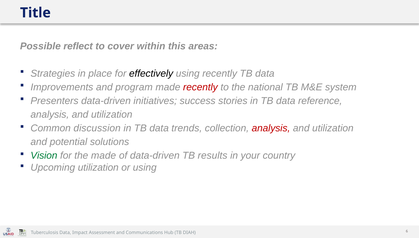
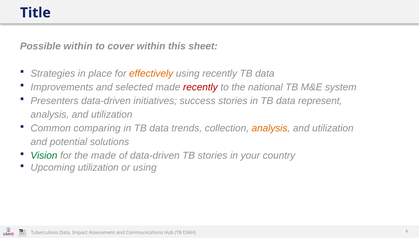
Possible reflect: reflect -> within
areas: areas -> sheet
effectively colour: black -> orange
program: program -> selected
reference: reference -> represent
discussion: discussion -> comparing
analysis at (271, 128) colour: red -> orange
TB results: results -> stories
